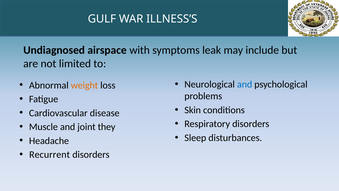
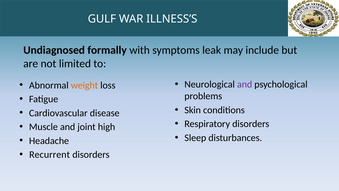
airspace: airspace -> formally
and at (245, 84) colour: blue -> purple
they: they -> high
